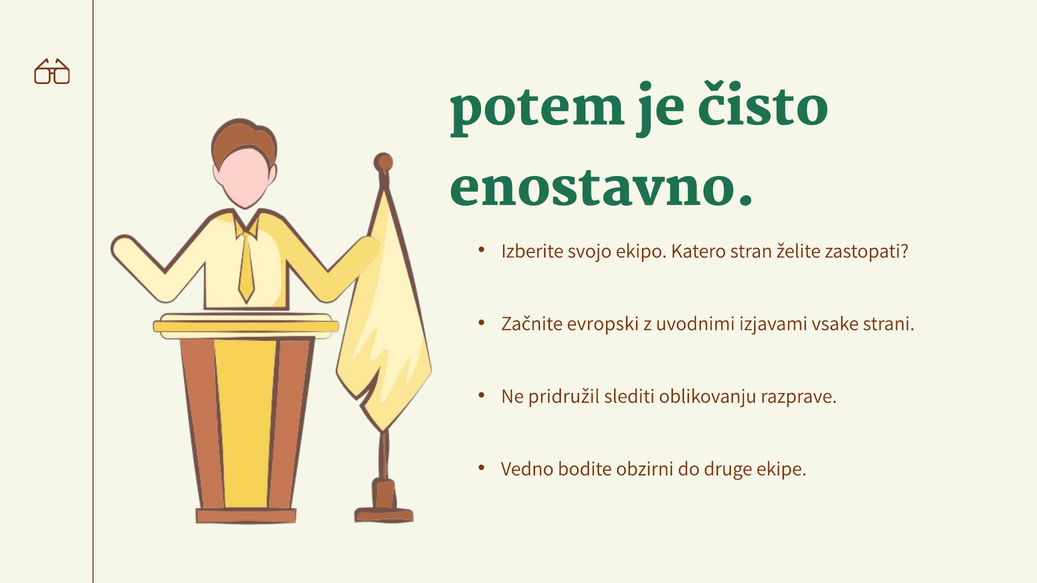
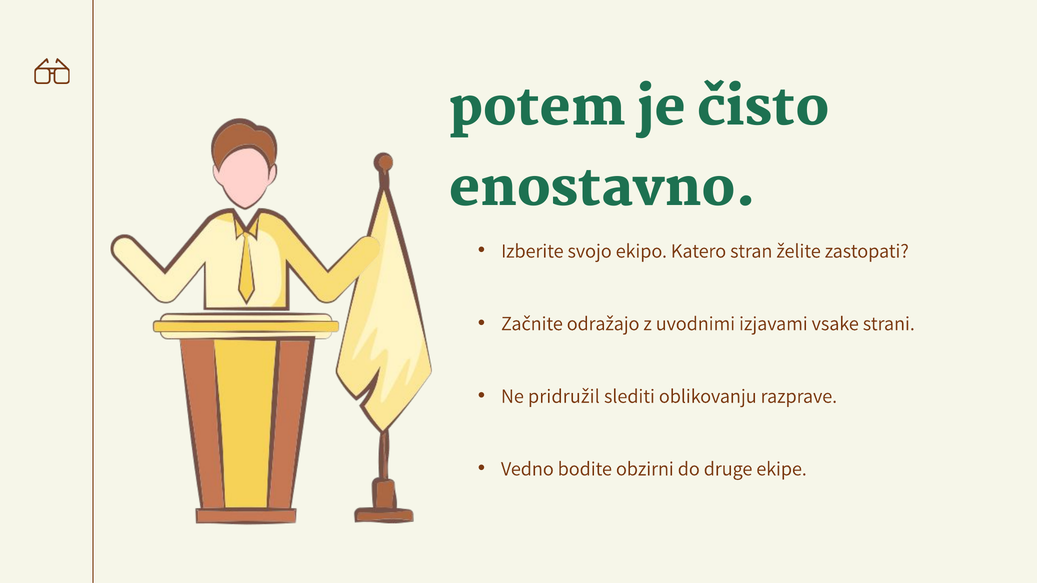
evropski: evropski -> odražajo
